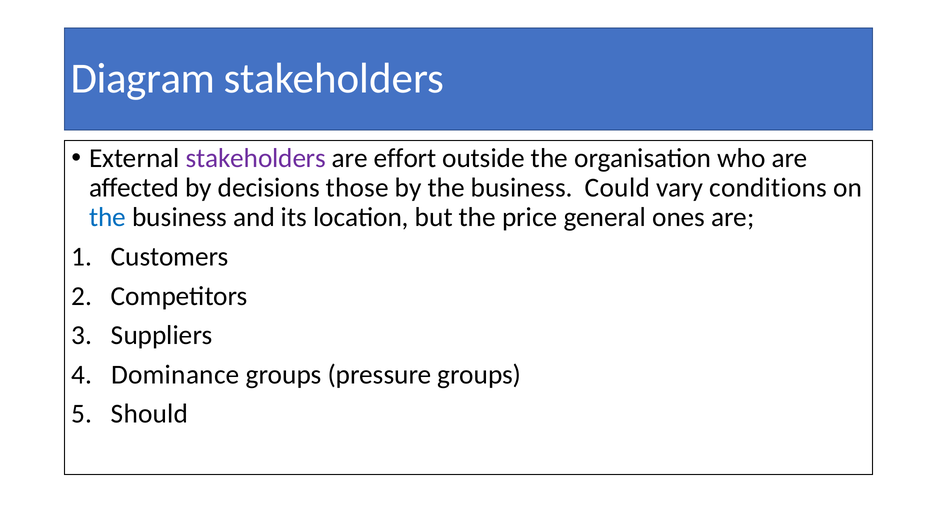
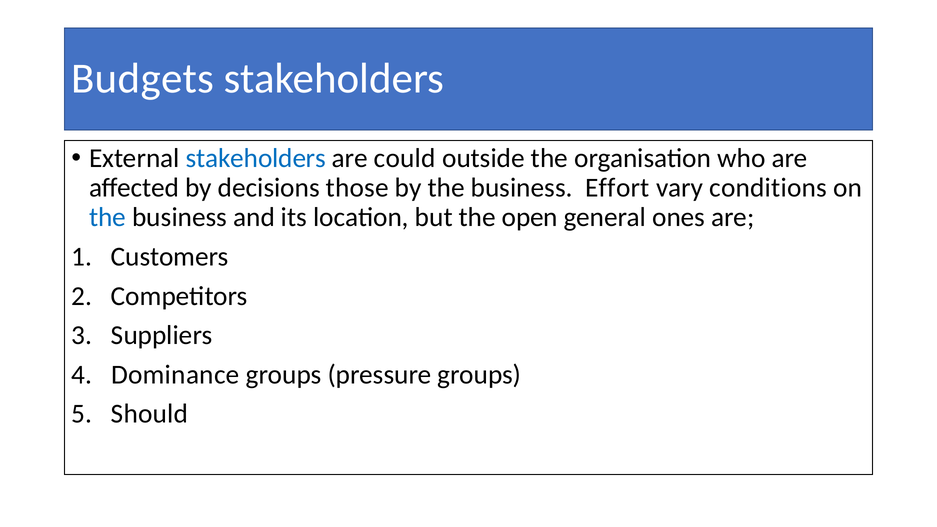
Diagram: Diagram -> Budgets
stakeholders at (256, 158) colour: purple -> blue
effort: effort -> could
Could: Could -> Effort
price: price -> open
